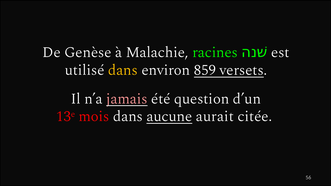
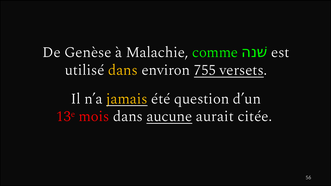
racines: racines -> comme
859: 859 -> 755
jamais colour: pink -> yellow
